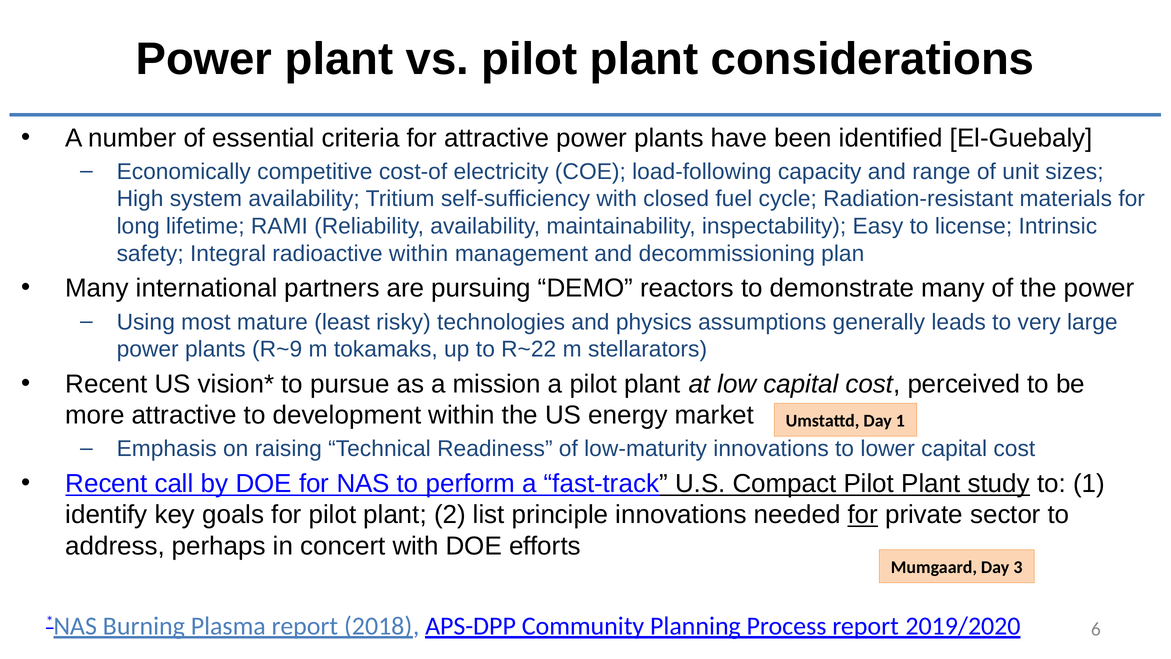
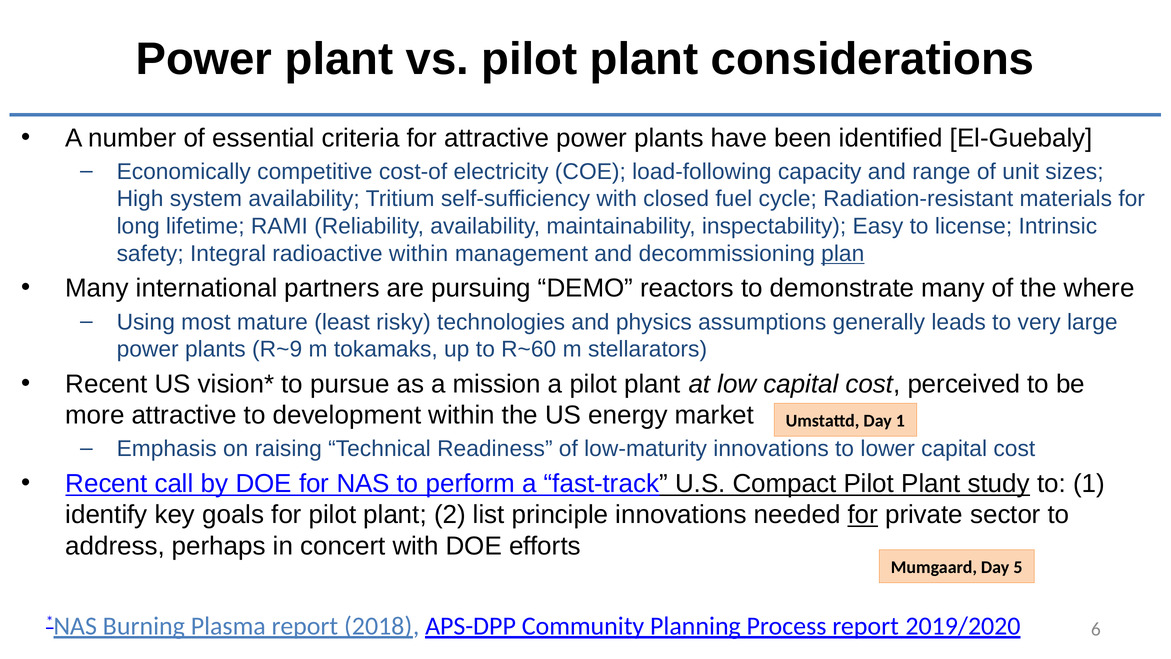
plan underline: none -> present
the power: power -> where
R~22: R~22 -> R~60
3: 3 -> 5
